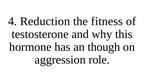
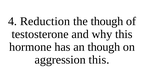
the fitness: fitness -> though
aggression role: role -> this
